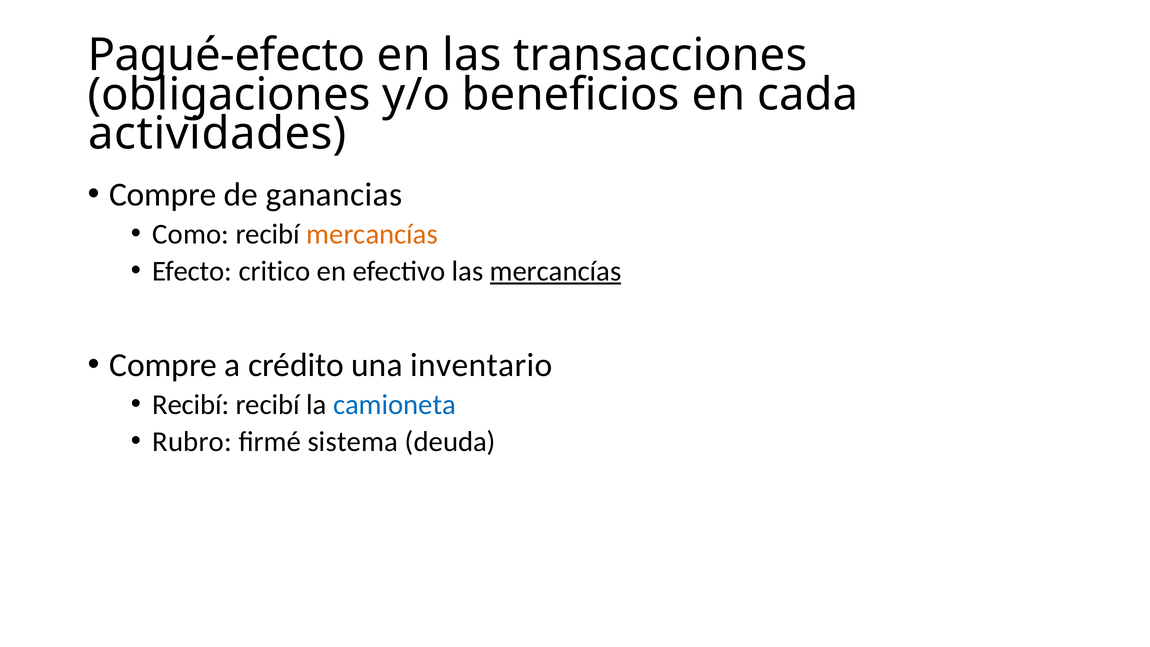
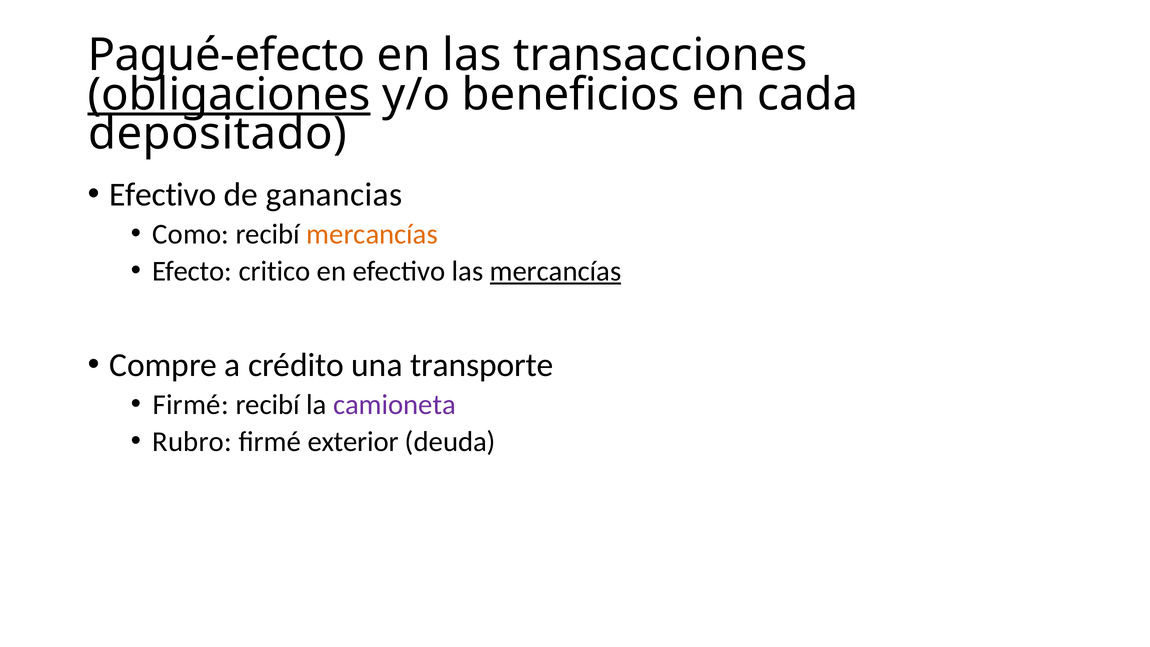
obligaciones underline: none -> present
actividades: actividades -> depositado
Compre at (163, 194): Compre -> Efectivo
inventario: inventario -> transporte
Recibí at (191, 405): Recibí -> Firmé
camioneta colour: blue -> purple
sistema: sistema -> exterior
